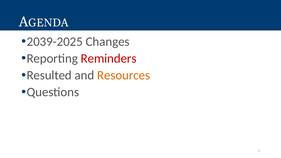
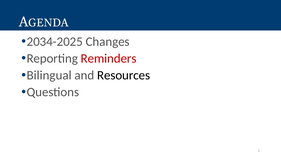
2039-2025: 2039-2025 -> 2034-2025
Resulted: Resulted -> Bilingual
Resources colour: orange -> black
